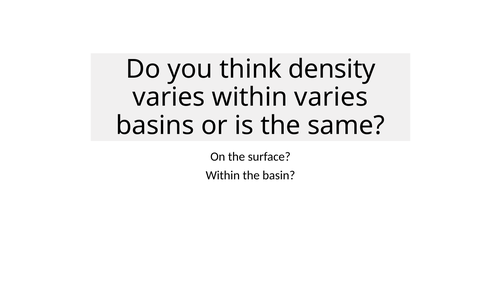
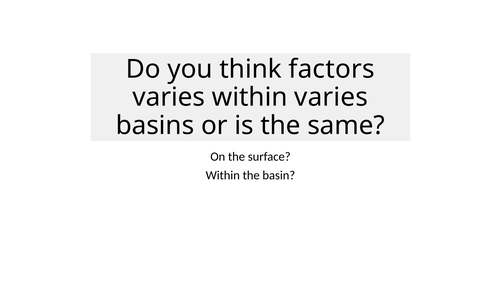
density: density -> factors
